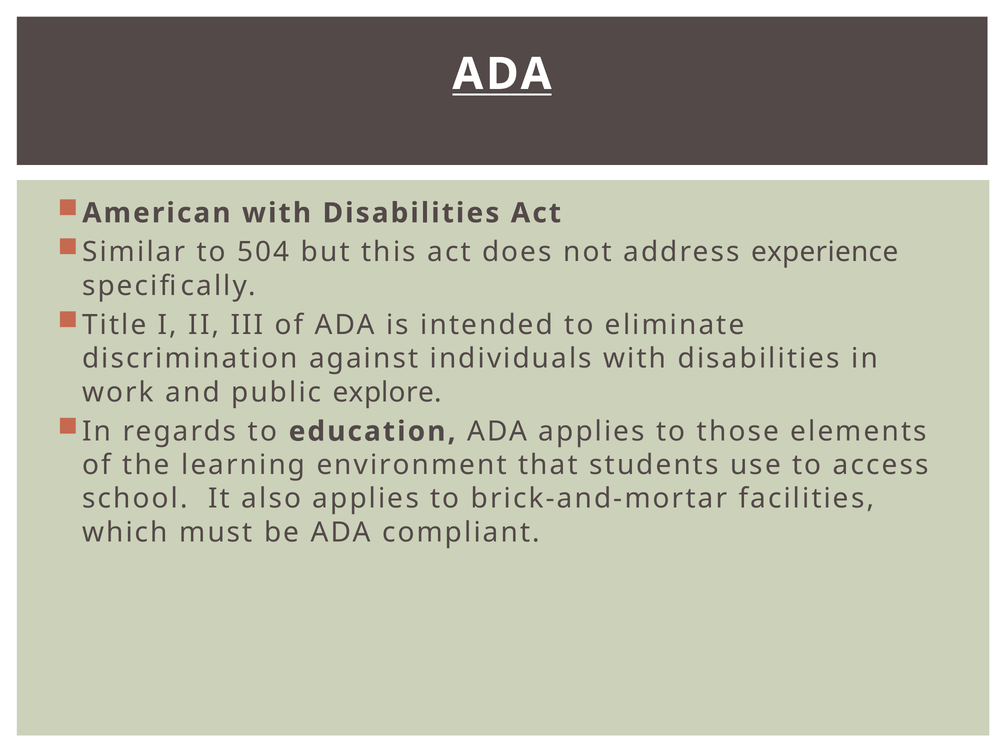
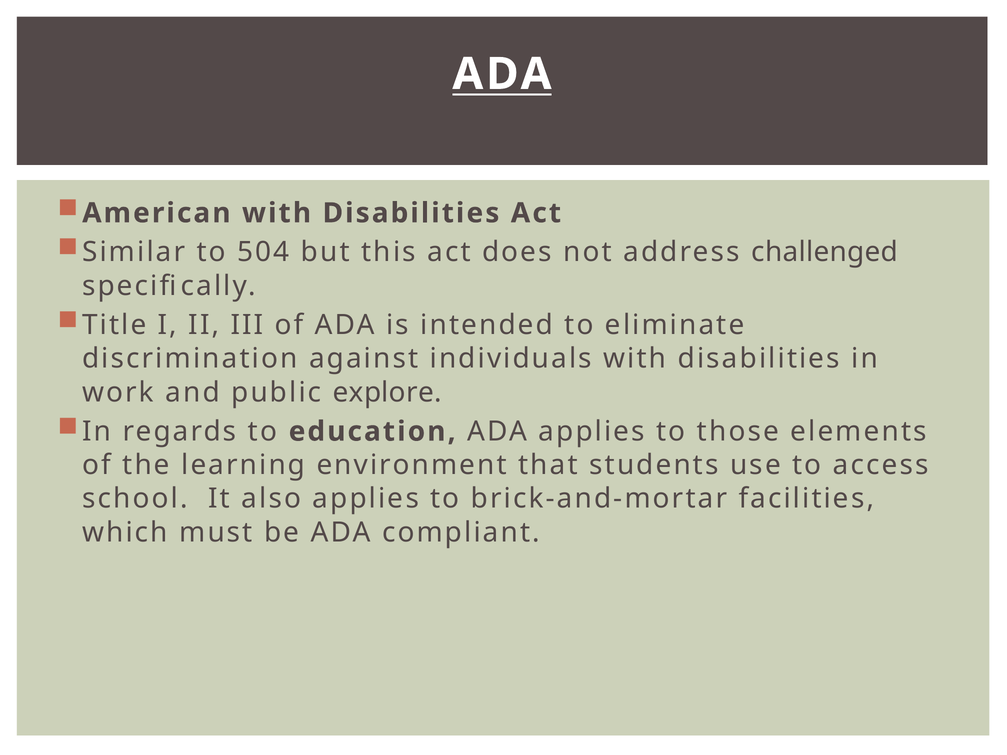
experience: experience -> challenged
